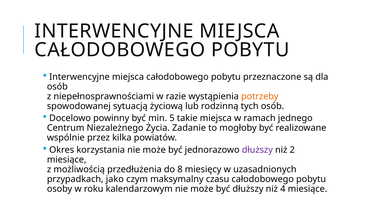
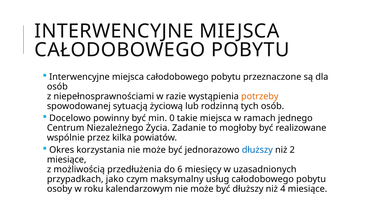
5: 5 -> 0
dłuższy at (257, 150) colour: purple -> blue
8: 8 -> 6
czasu: czasu -> usług
